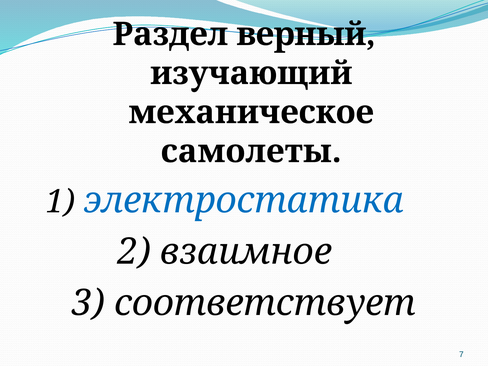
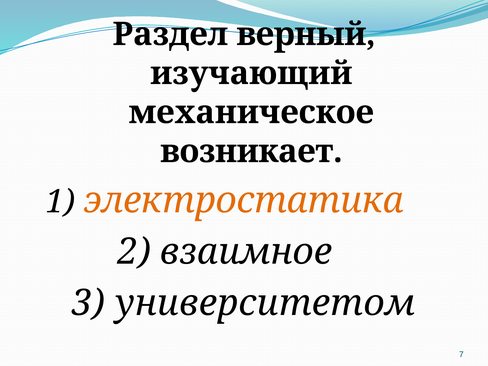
самолеты: самолеты -> возникает
электростатика colour: blue -> orange
соответствует: соответствует -> университетом
